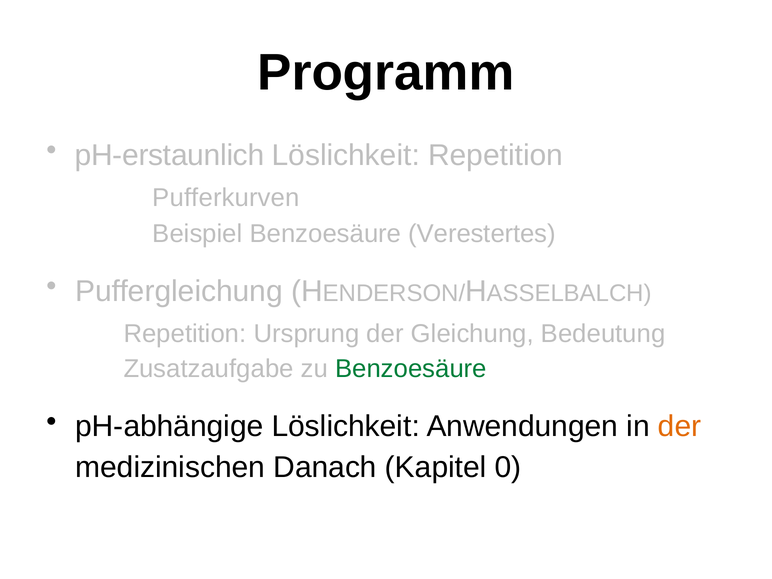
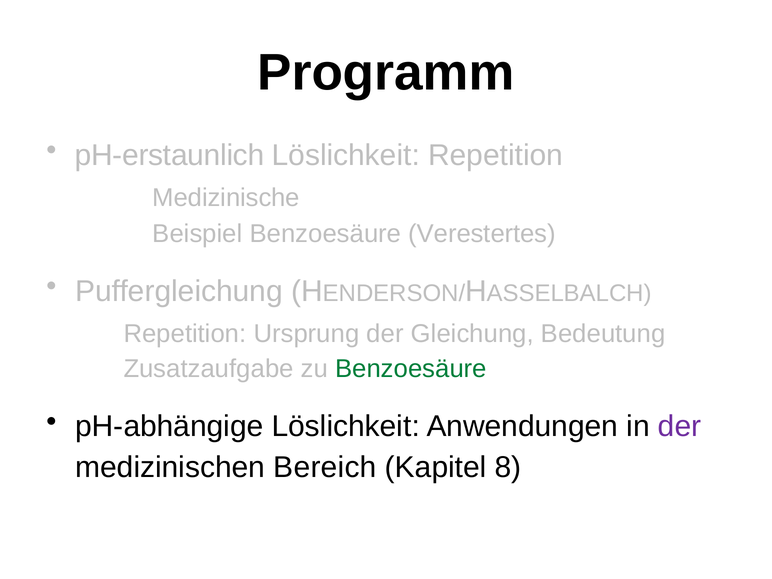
Pufferkurven: Pufferkurven -> Medizinische
der at (680, 427) colour: orange -> purple
Danach: Danach -> Bereich
0: 0 -> 8
